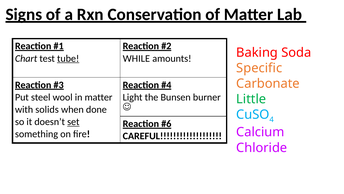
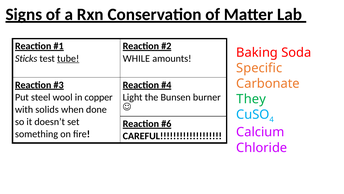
Chart: Chart -> Sticks
in matter: matter -> copper
Little: Little -> They
set underline: present -> none
